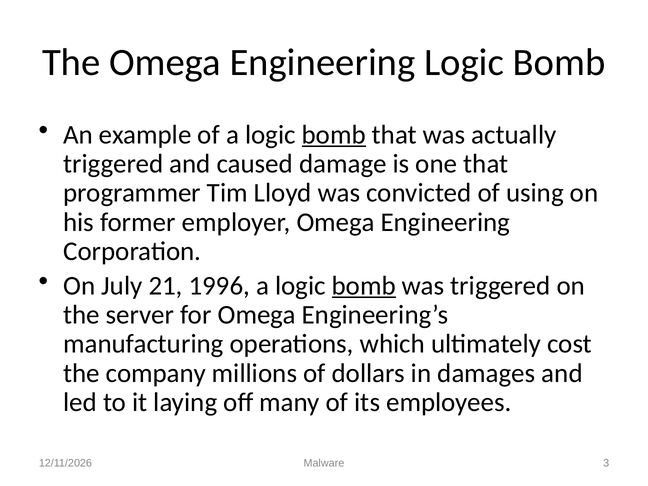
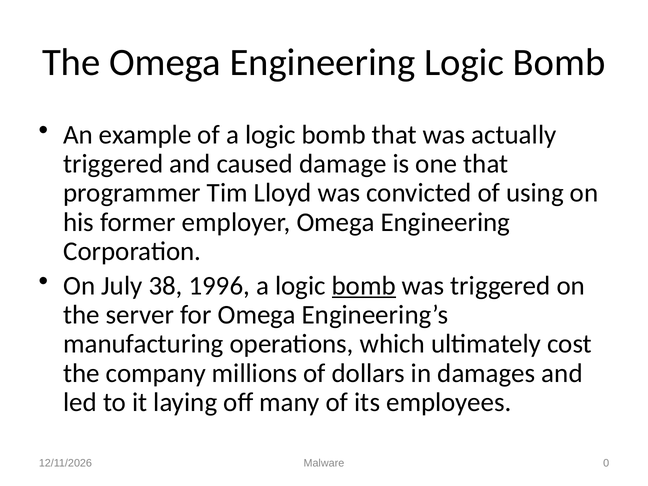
bomb at (334, 135) underline: present -> none
21: 21 -> 38
3: 3 -> 0
